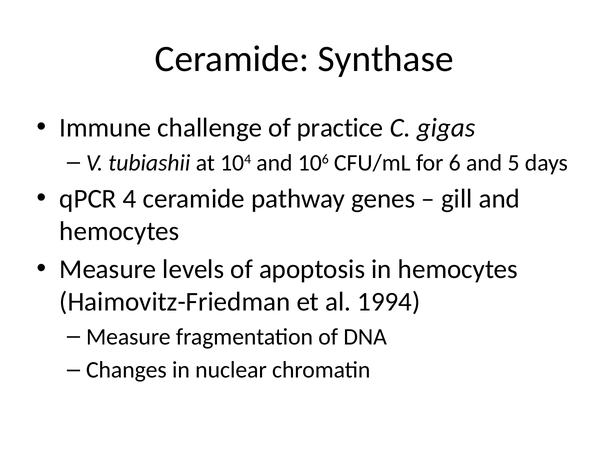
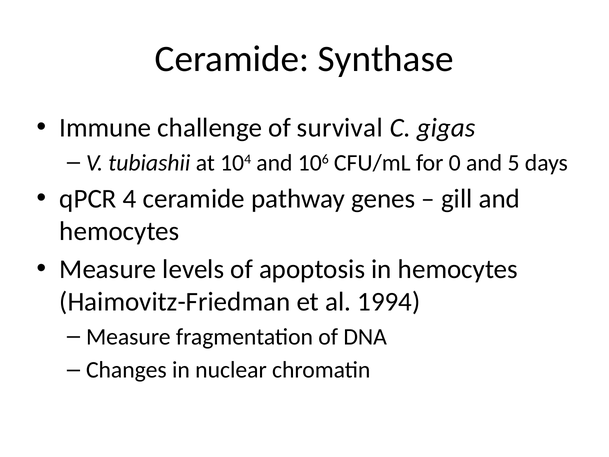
practice: practice -> survival
6: 6 -> 0
